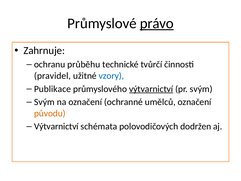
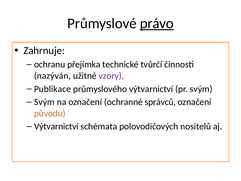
průběhu: průběhu -> přejímka
pravidel: pravidel -> nazýván
vzory colour: blue -> purple
výtvarnictví at (151, 89) underline: present -> none
umělců: umělců -> správců
dodržen: dodržen -> nositelů
